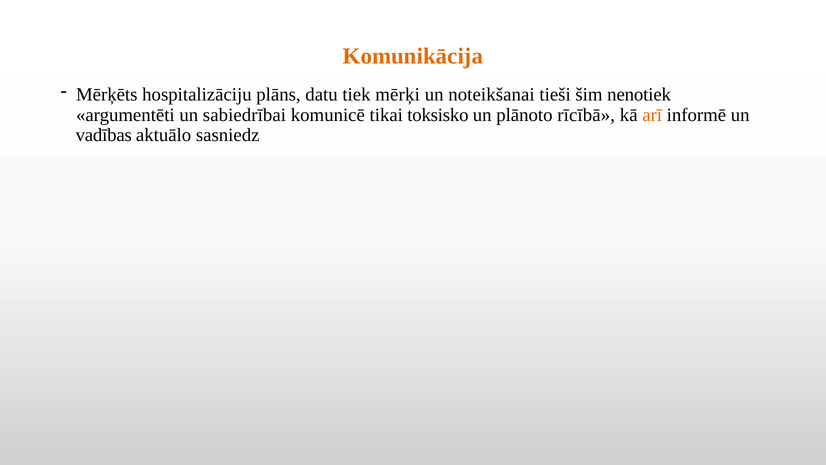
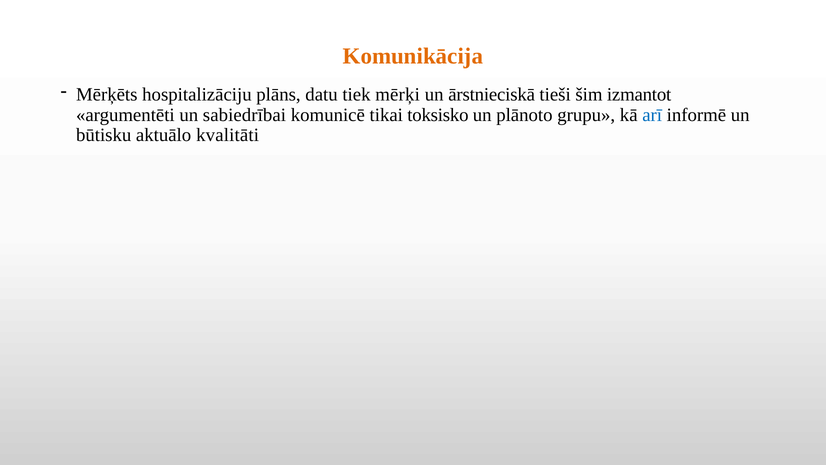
noteikšanai: noteikšanai -> ārstnieciskā
nenotiek: nenotiek -> izmantot
rīcībā: rīcībā -> grupu
arī colour: orange -> blue
vadības: vadības -> būtisku
sasniedz: sasniedz -> kvalitāti
